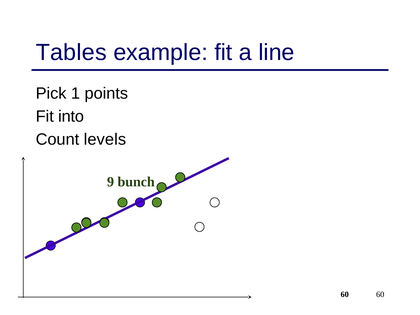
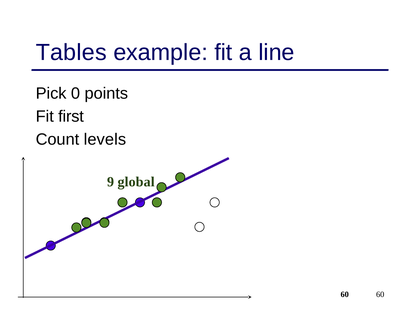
1: 1 -> 0
into: into -> first
bunch: bunch -> global
